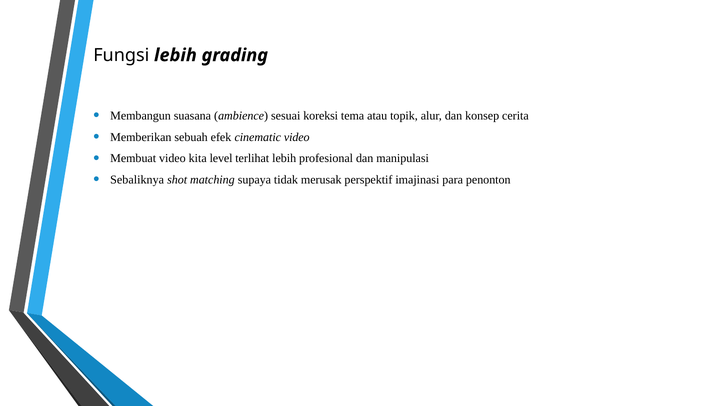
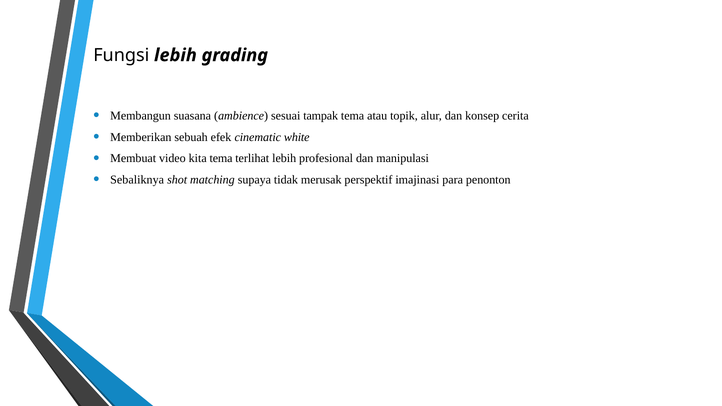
koreksi: koreksi -> tampak
cinematic video: video -> white
kita level: level -> tema
